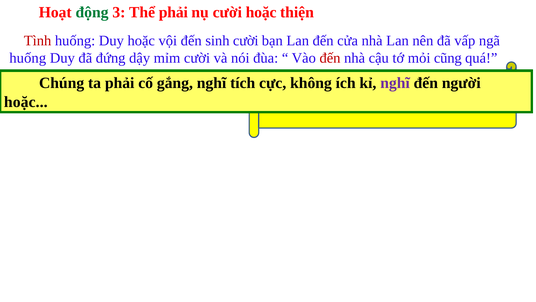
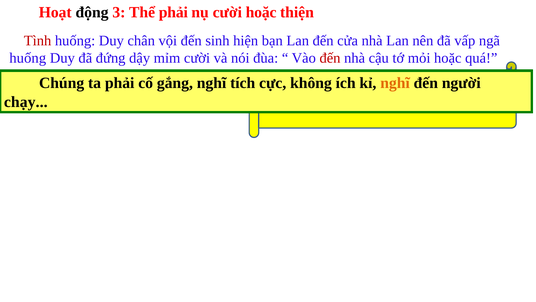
động colour: green -> black
Duy hoặc: hoặc -> chân
sinh cười: cười -> hiện
mỏi cũng: cũng -> hoặc
nghĩ at (395, 83) colour: purple -> orange
hoặc at (26, 102): hoặc -> chạy
